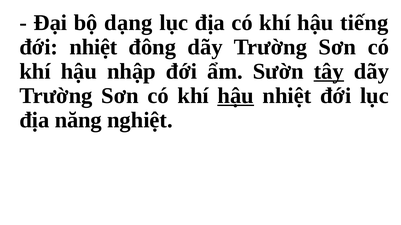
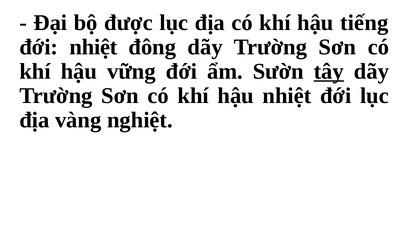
dạng: dạng -> được
nhập: nhập -> vững
hậu at (236, 96) underline: present -> none
năng: năng -> vàng
